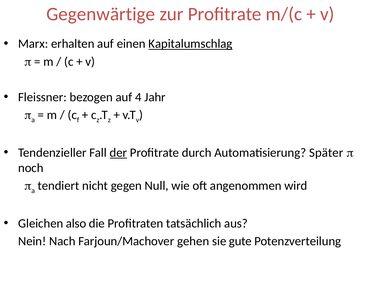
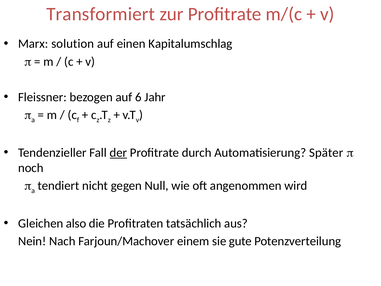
Gegenwärtige: Gegenwärtige -> Transformiert
erhalten: erhalten -> solution
Kapitalumschlag underline: present -> none
4: 4 -> 6
gehen: gehen -> einem
